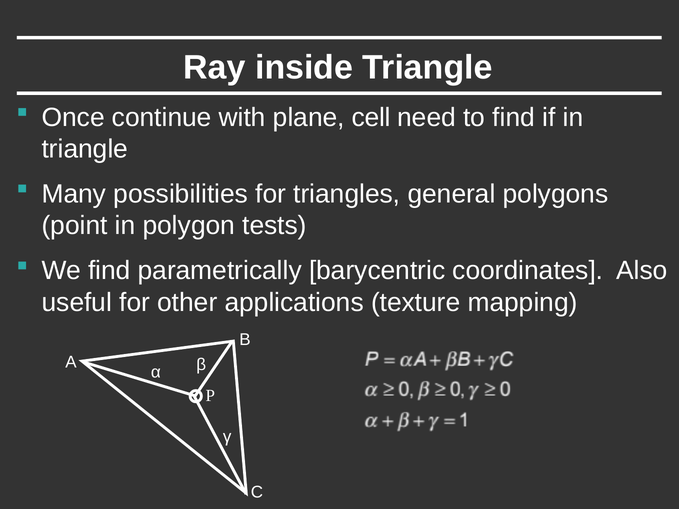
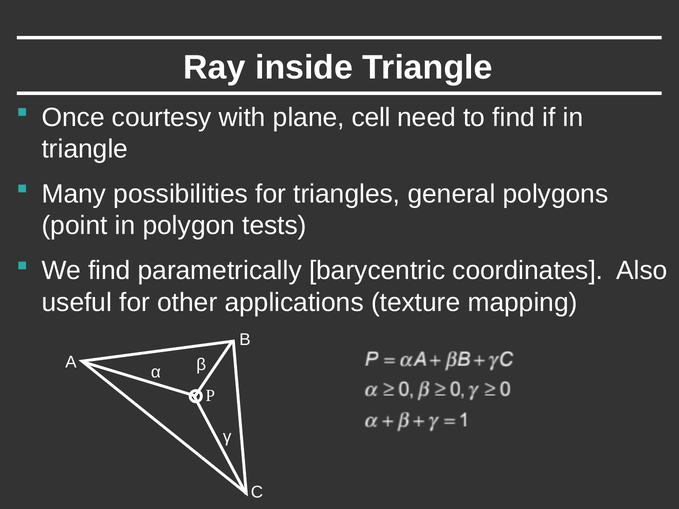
continue: continue -> courtesy
